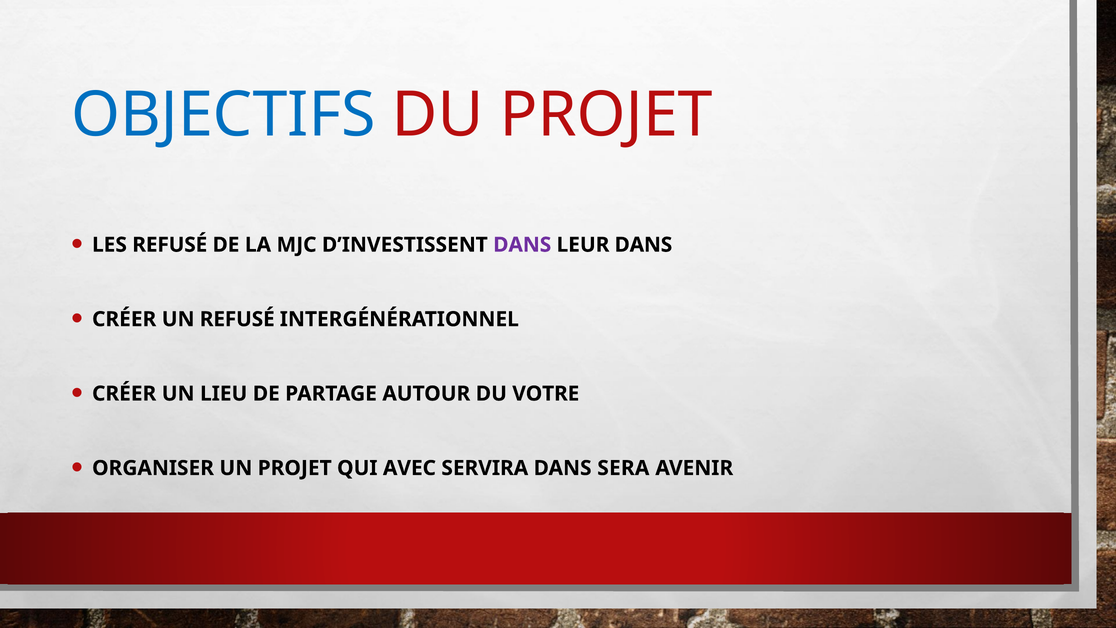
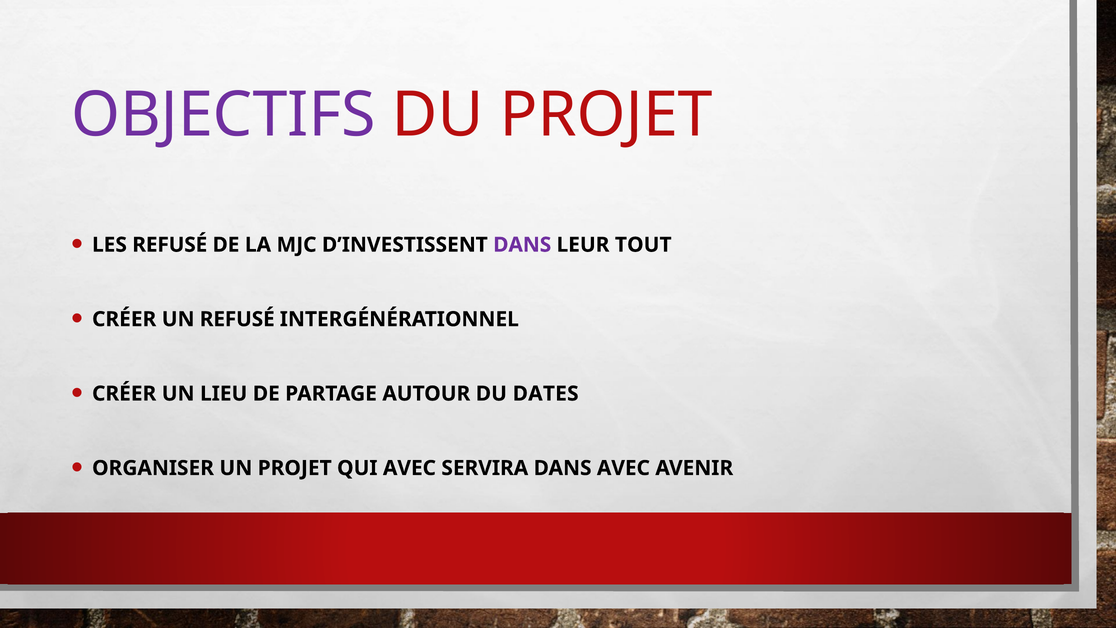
OBJECTIFS colour: blue -> purple
LEUR DANS: DANS -> TOUT
VOTRE: VOTRE -> DATES
DANS SERA: SERA -> AVEC
